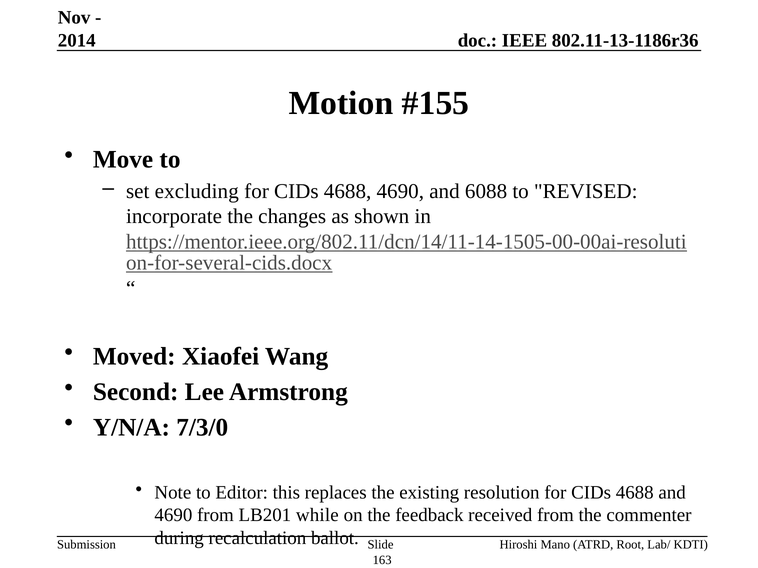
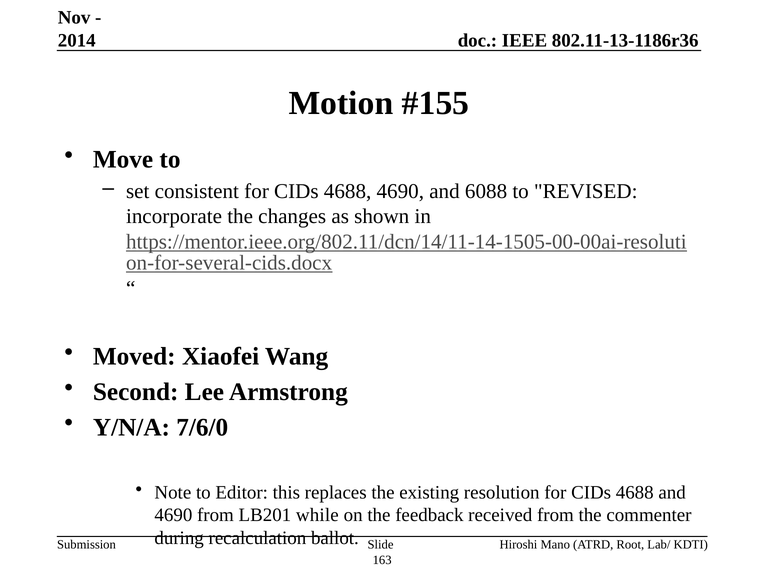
excluding: excluding -> consistent
7/3/0: 7/3/0 -> 7/6/0
